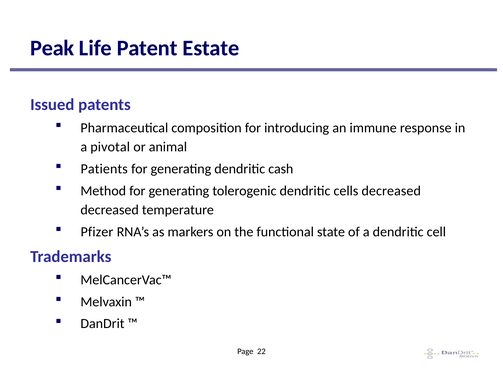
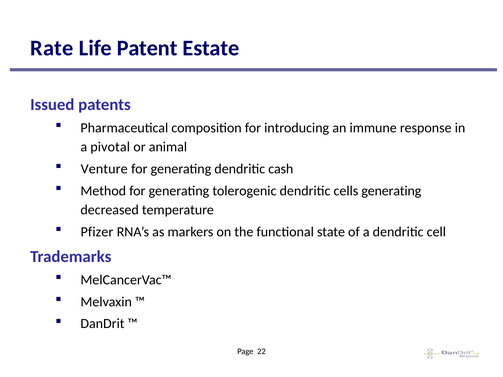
Peak: Peak -> Rate
Patients: Patients -> Venture
cells decreased: decreased -> generating
